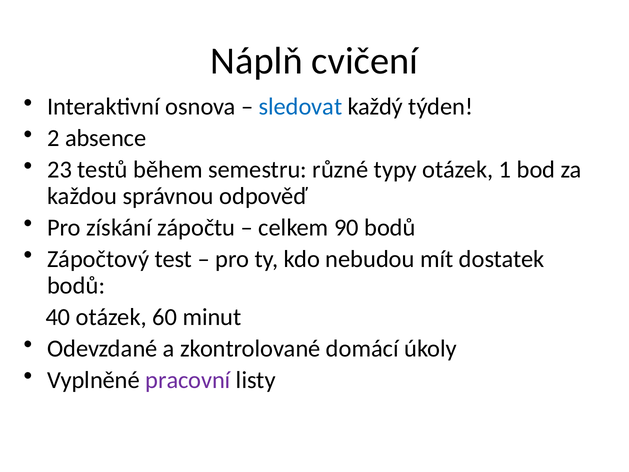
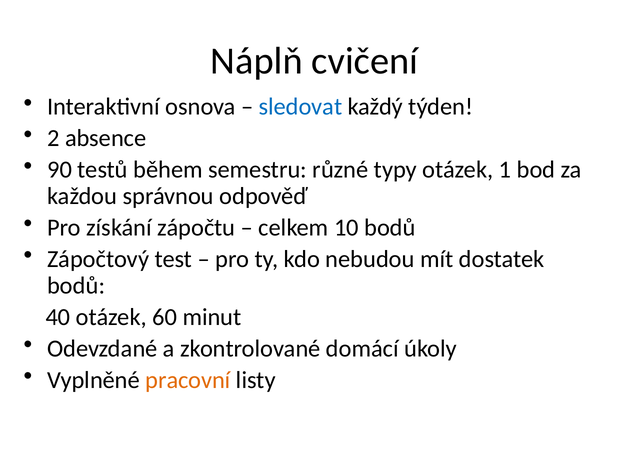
23: 23 -> 90
90: 90 -> 10
pracovní colour: purple -> orange
